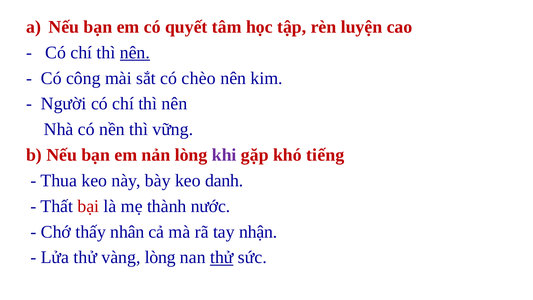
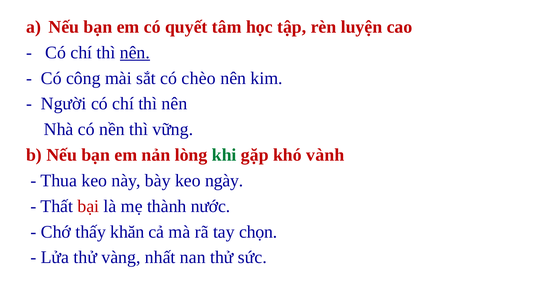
khi colour: purple -> green
tiếng: tiếng -> vành
danh: danh -> ngày
nhân: nhân -> khăn
nhận: nhận -> chọn
vàng lòng: lòng -> nhất
thử at (222, 257) underline: present -> none
